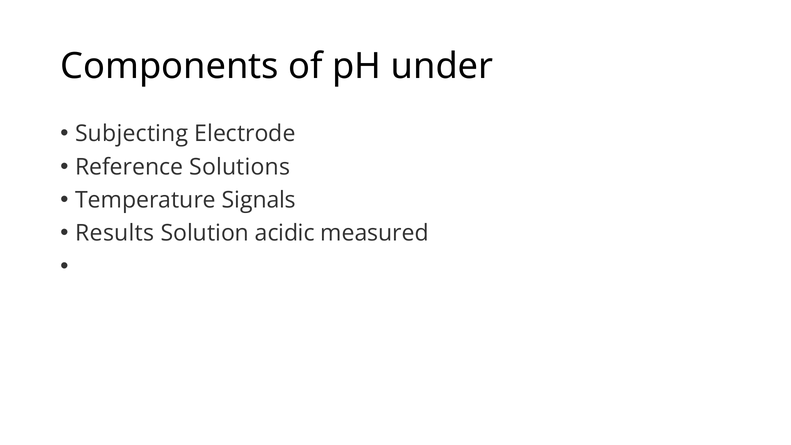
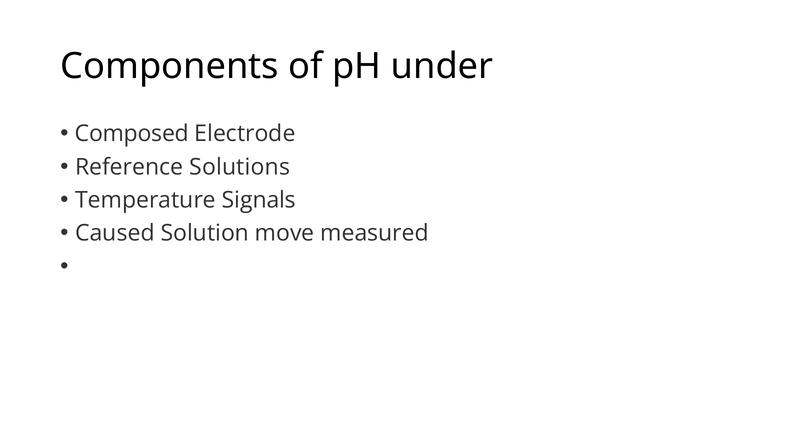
Subjecting: Subjecting -> Composed
Results: Results -> Caused
acidic: acidic -> move
